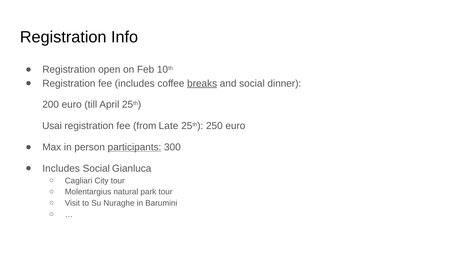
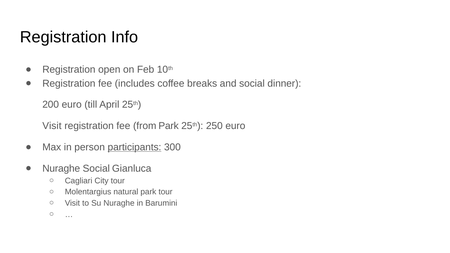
breaks underline: present -> none
Usai at (52, 126): Usai -> Visit
from Late: Late -> Park
Includes at (61, 169): Includes -> Nuraghe
